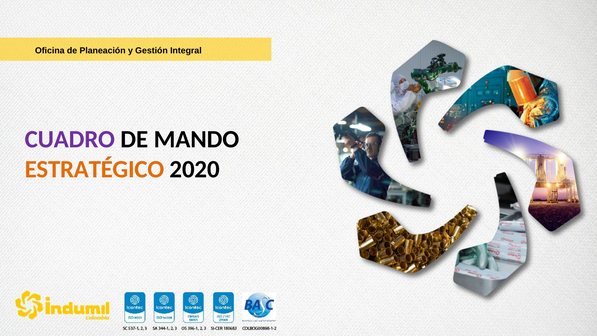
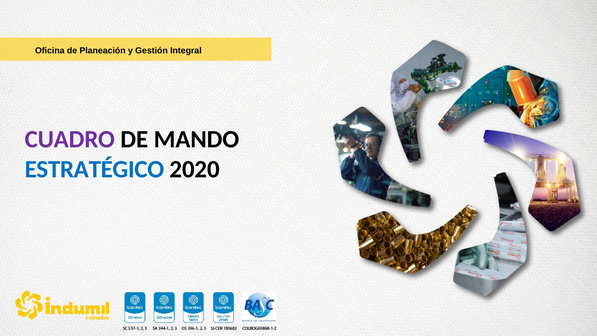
ESTRATÉGICO colour: orange -> blue
